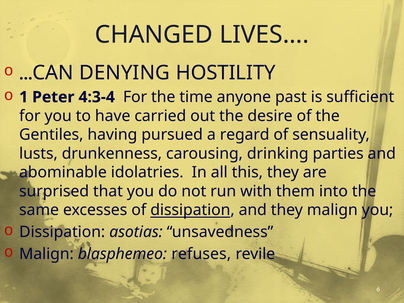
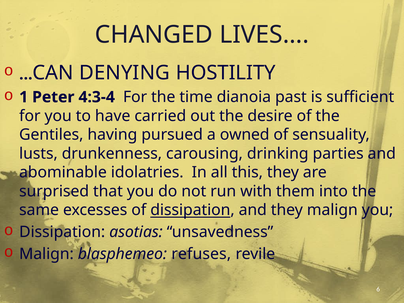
anyone: anyone -> dianoia
regard: regard -> owned
